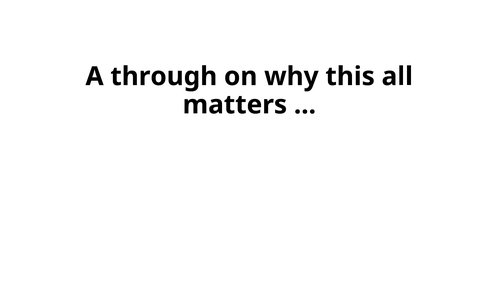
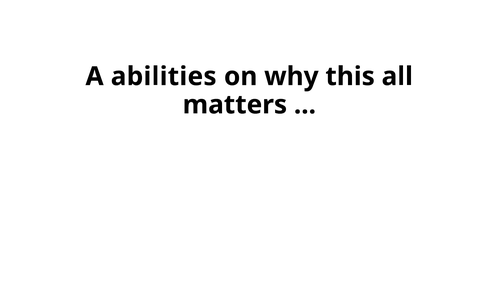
through: through -> abilities
